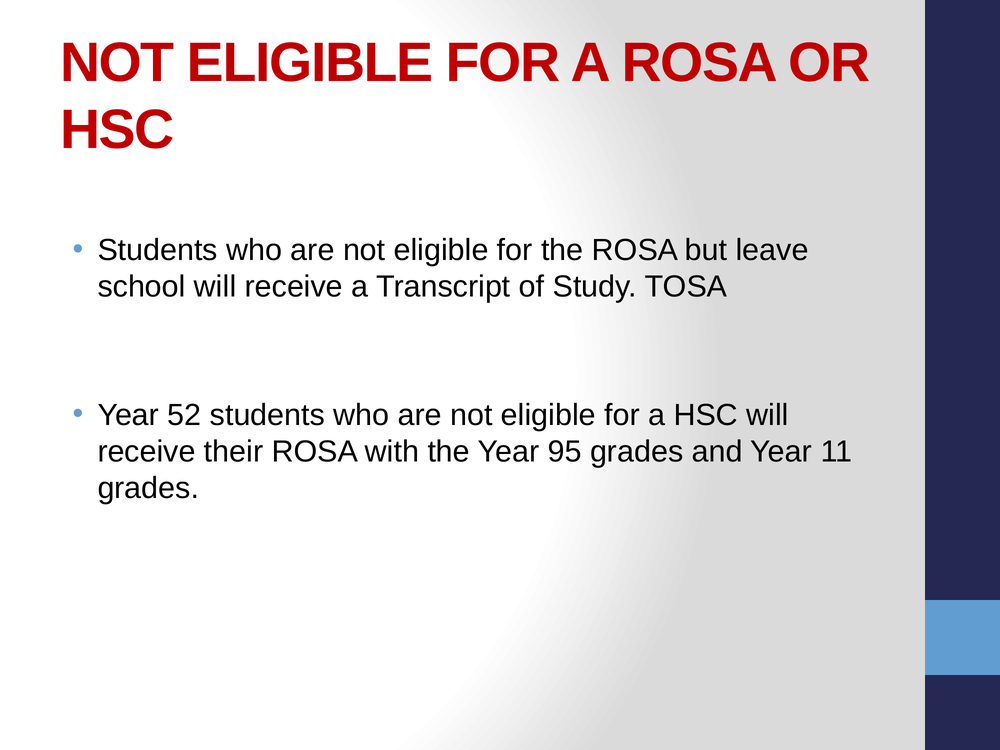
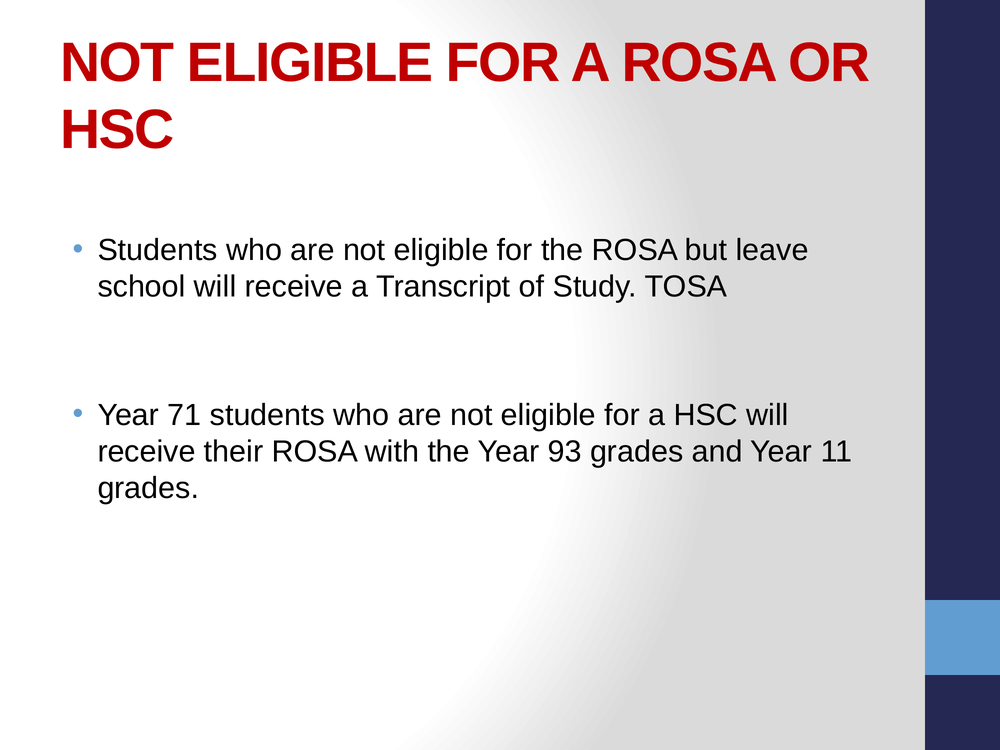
52: 52 -> 71
95: 95 -> 93
